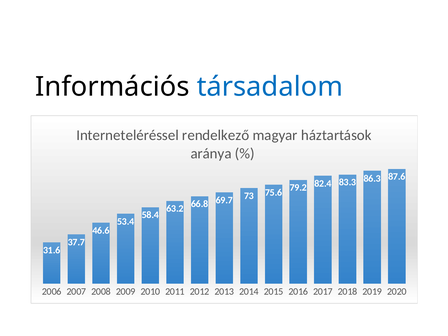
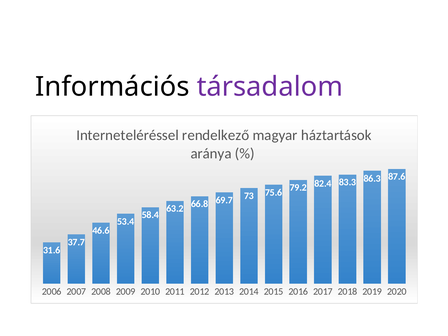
társadalom colour: blue -> purple
